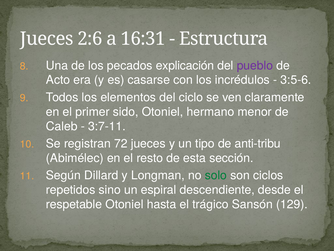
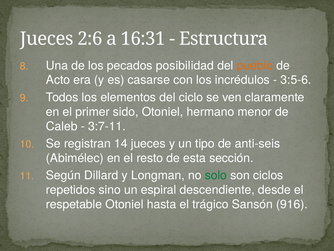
explicación: explicación -> posibilidad
pueblo colour: purple -> orange
72: 72 -> 14
anti-tribu: anti-tribu -> anti-seis
129: 129 -> 916
